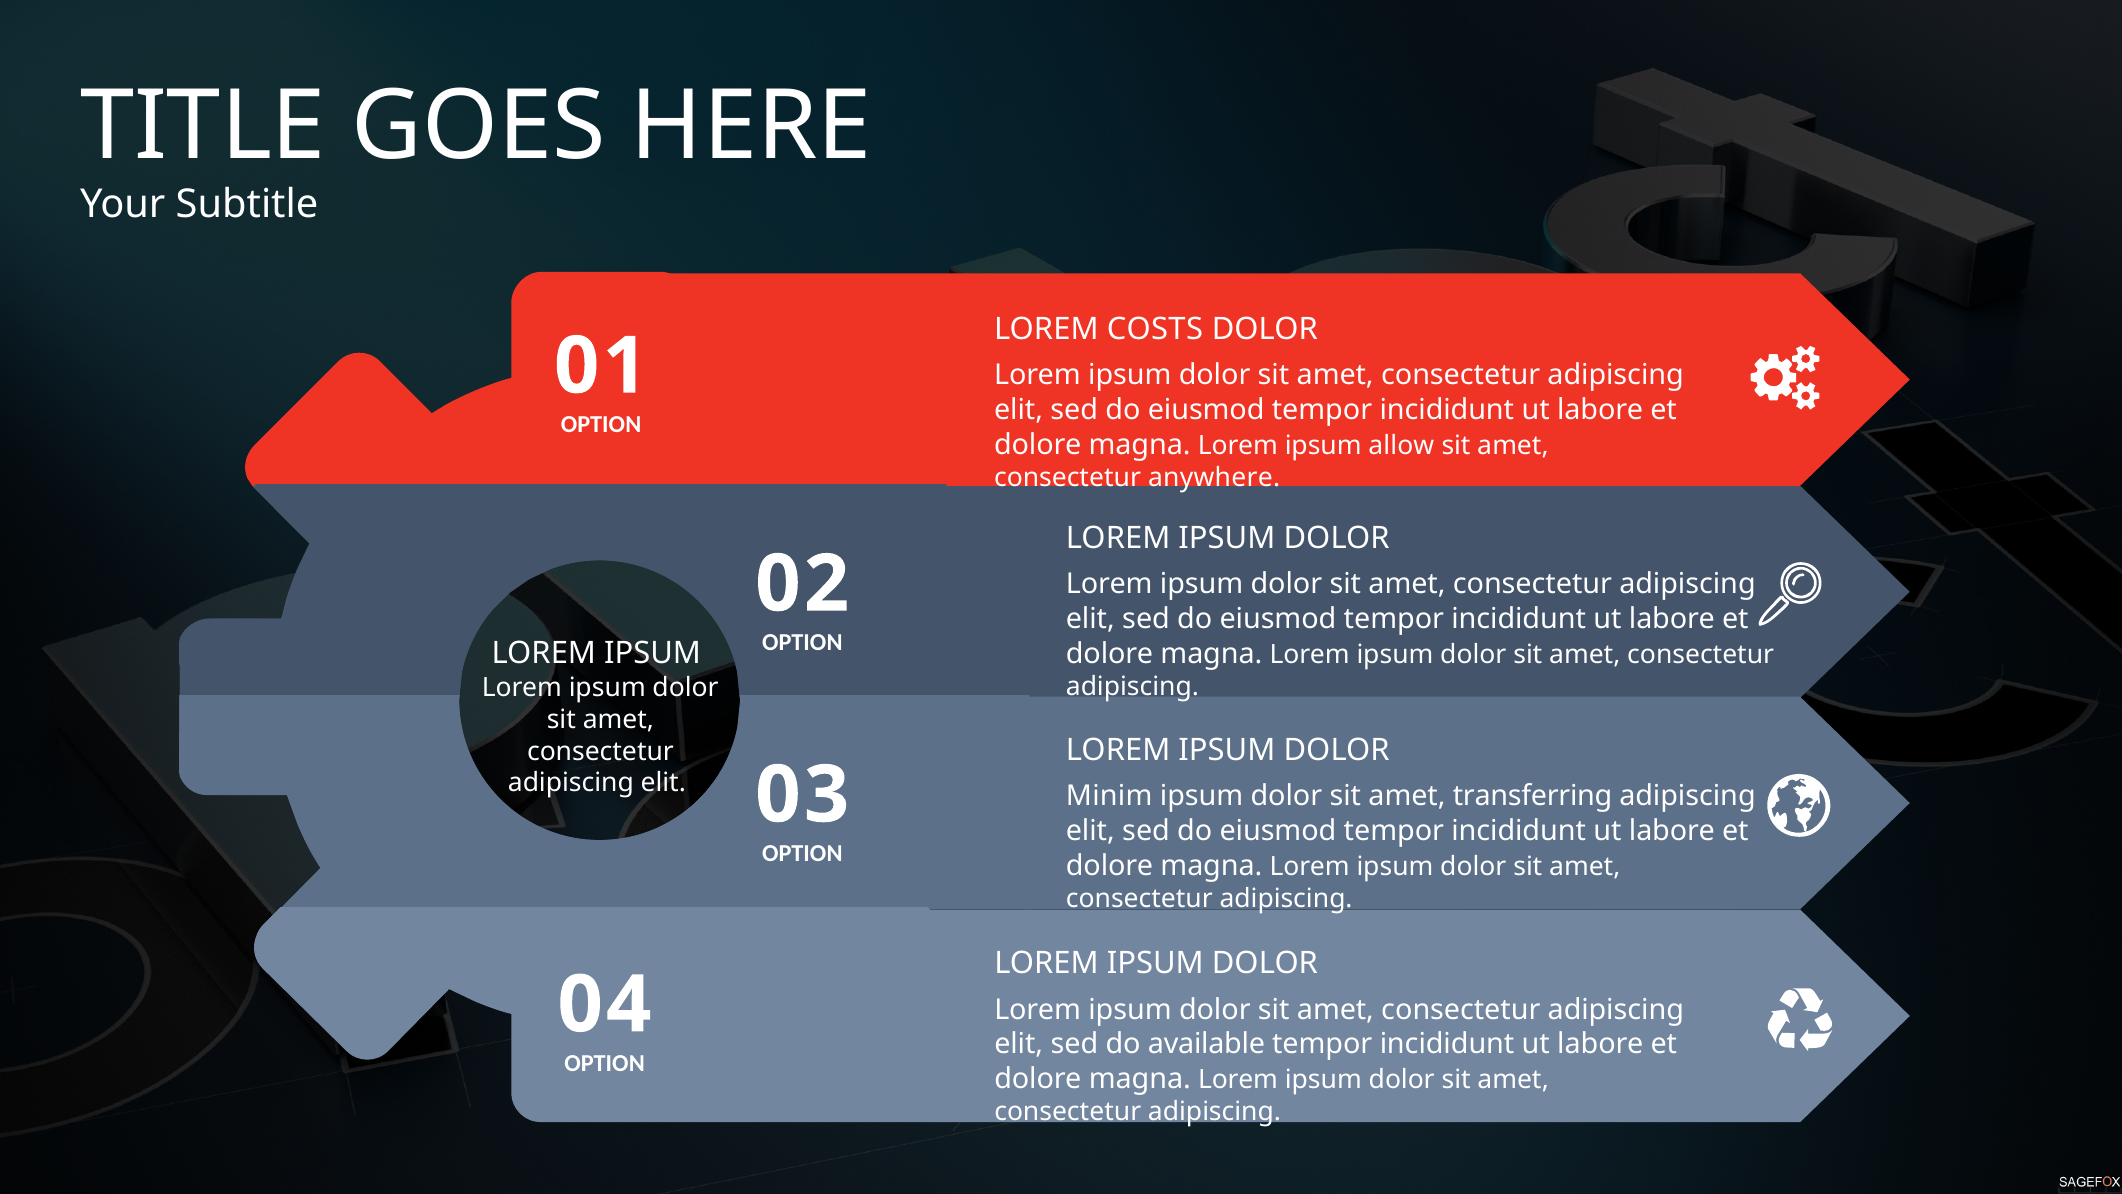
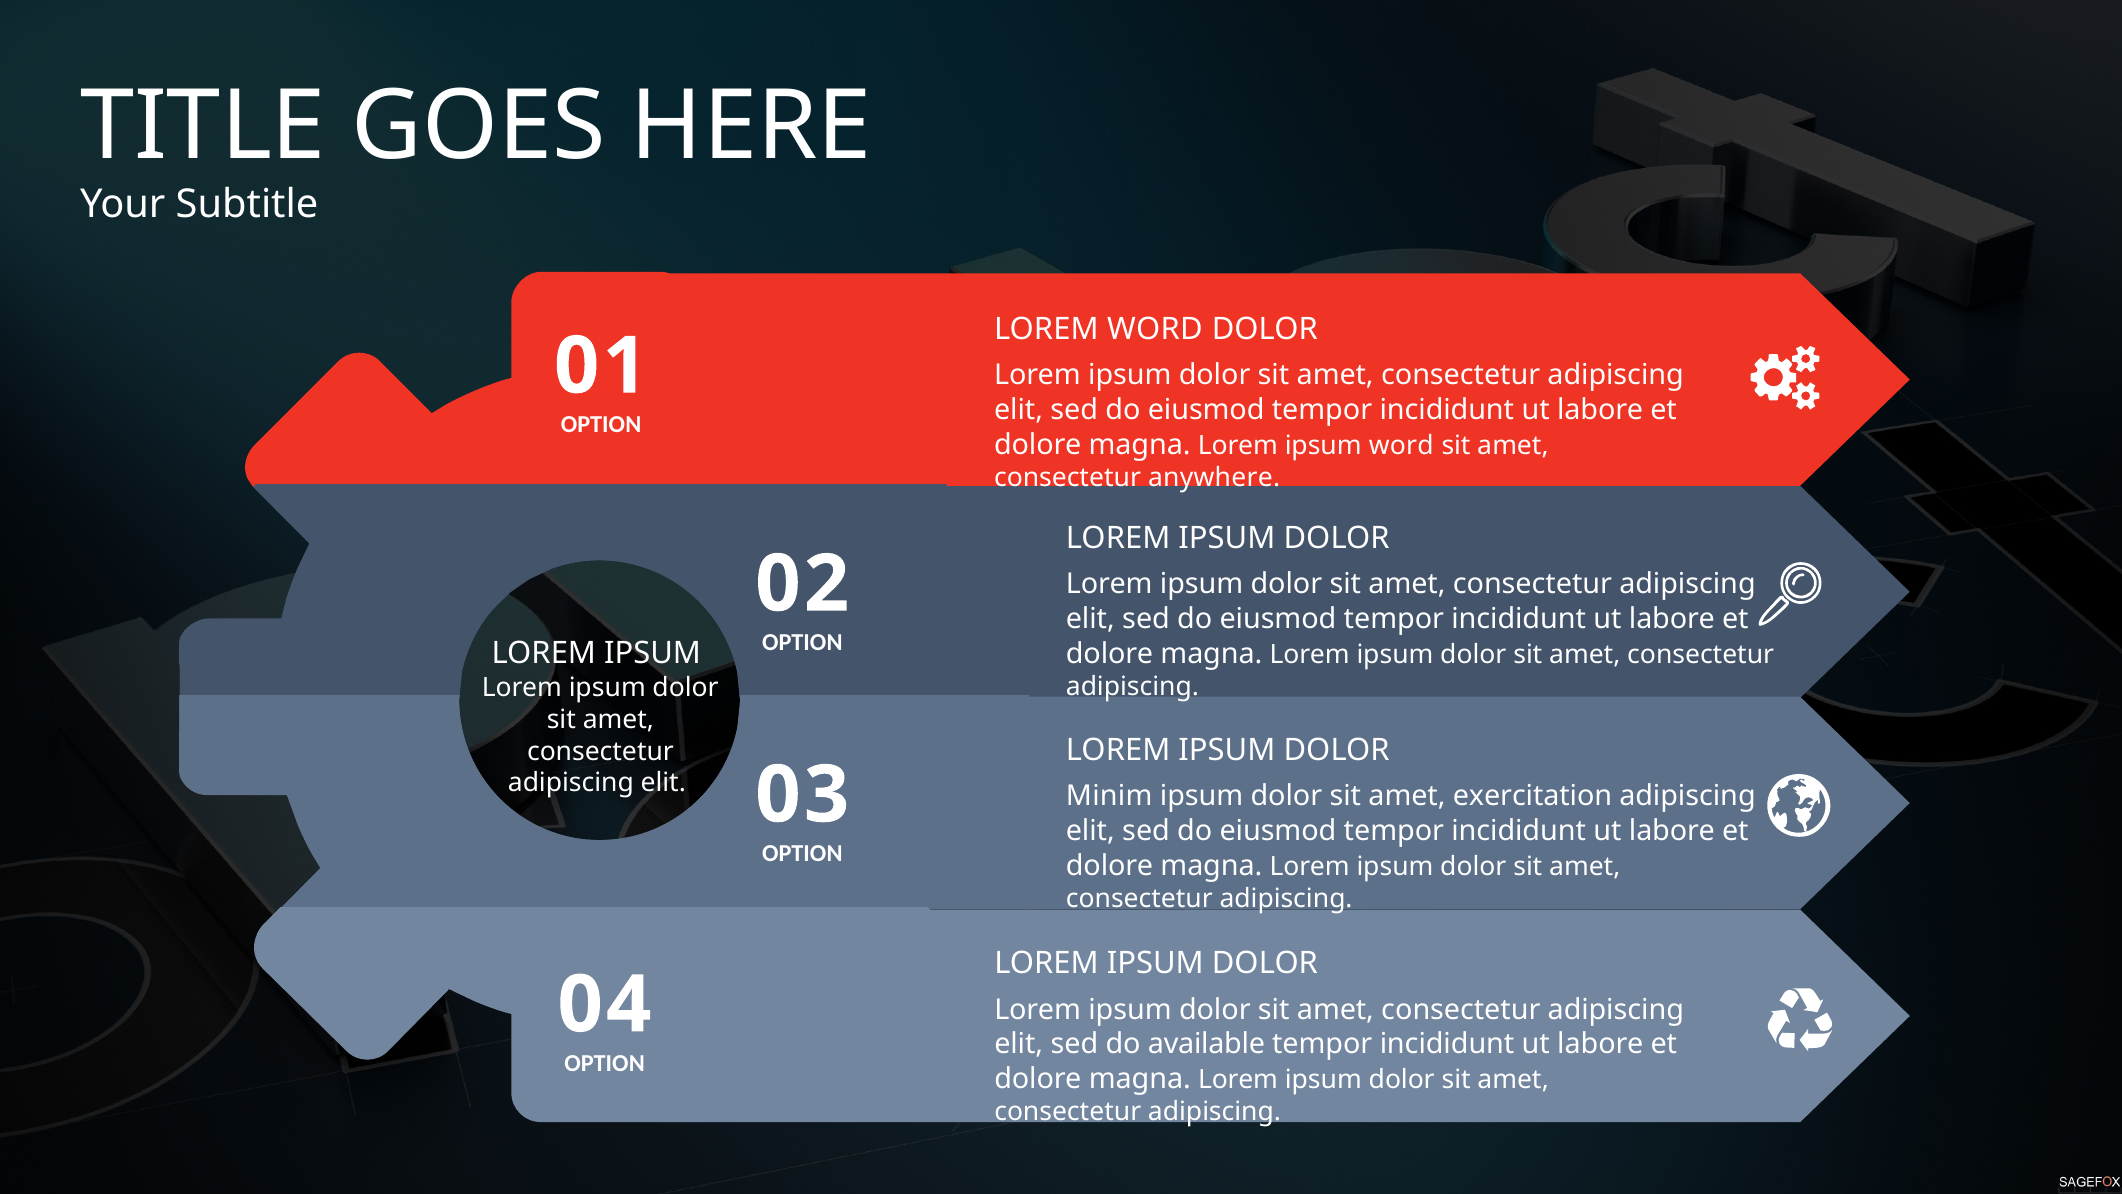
LOREM COSTS: COSTS -> WORD
ipsum allow: allow -> word
transferring: transferring -> exercitation
